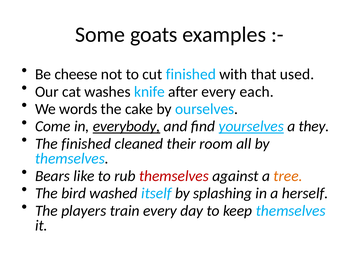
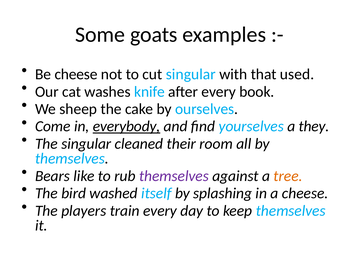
cut finished: finished -> singular
each: each -> book
words: words -> sheep
yourselves underline: present -> none
The finished: finished -> singular
themselves at (174, 176) colour: red -> purple
a herself: herself -> cheese
